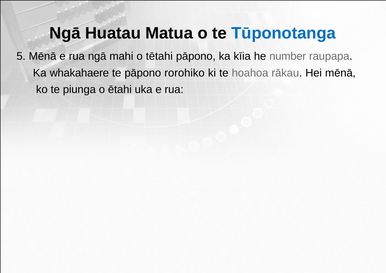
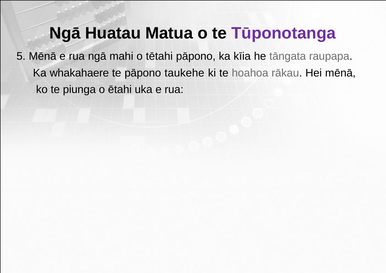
Tūponotanga colour: blue -> purple
number: number -> tāngata
rorohiko: rorohiko -> taukehe
